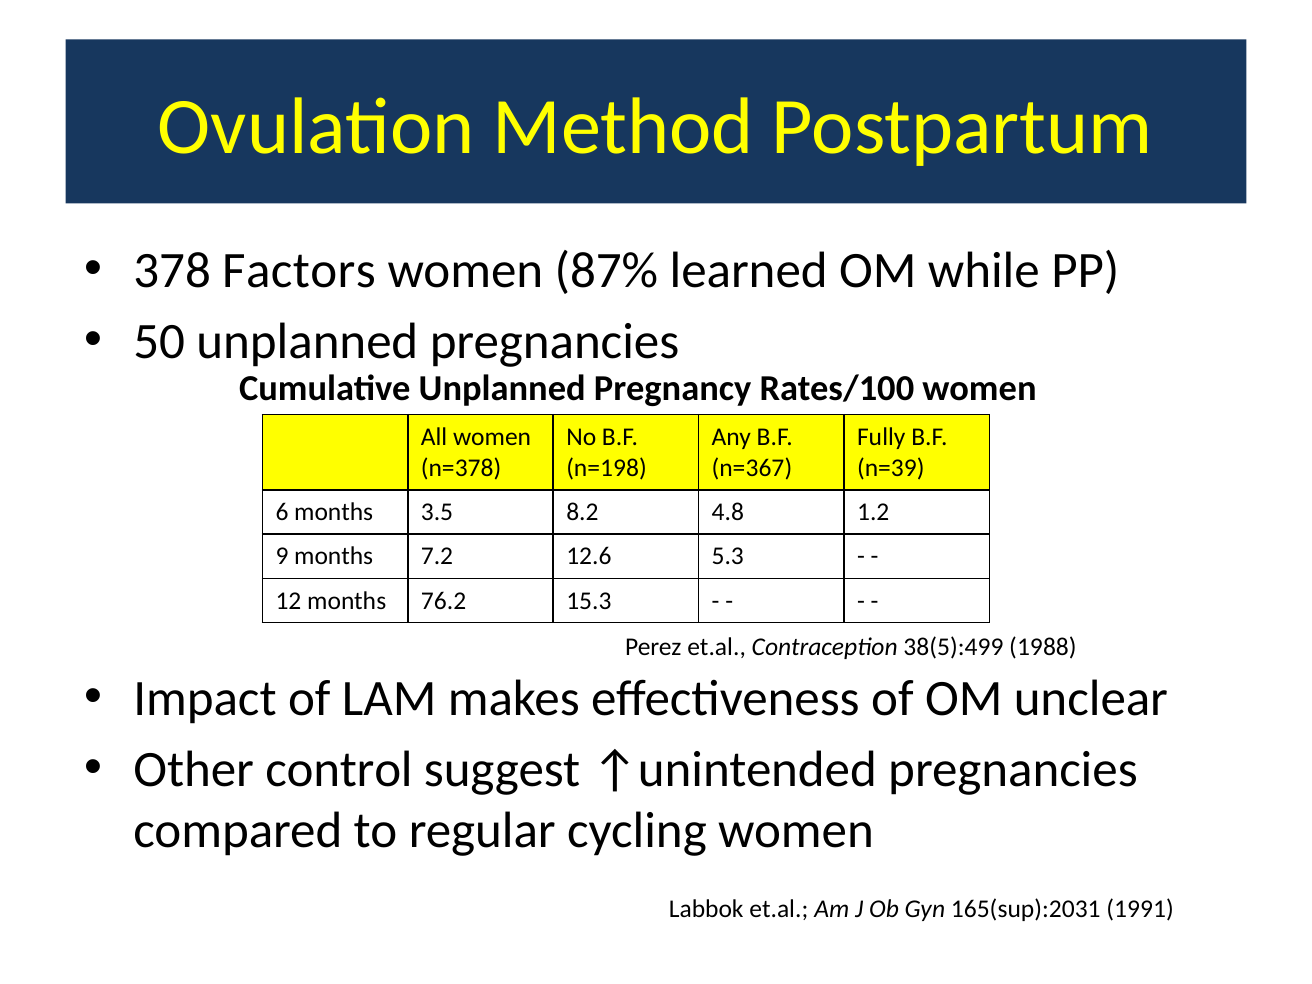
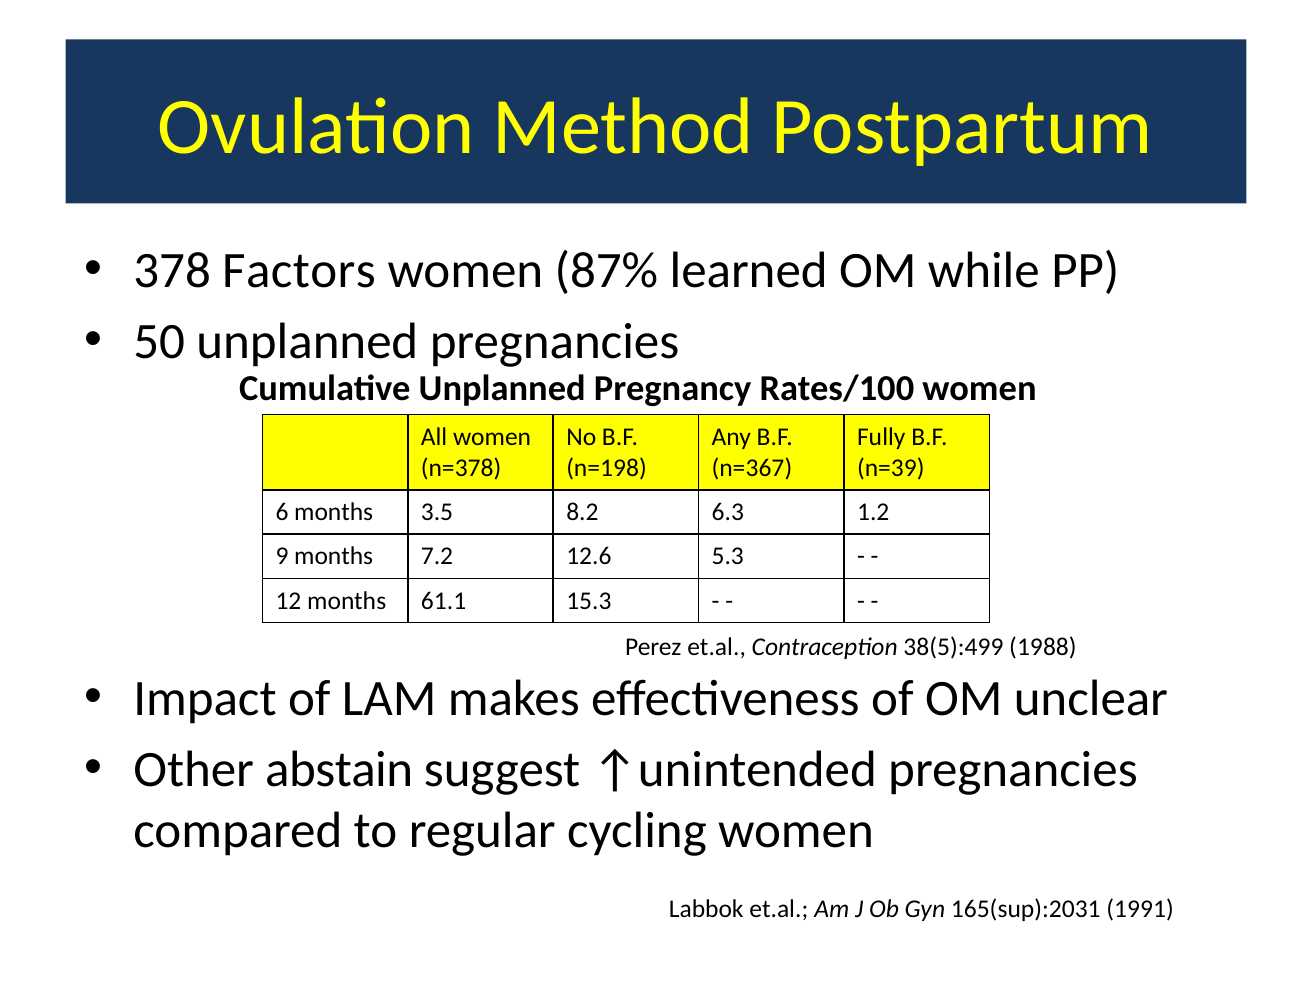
4.8: 4.8 -> 6.3
76.2: 76.2 -> 61.1
control: control -> abstain
